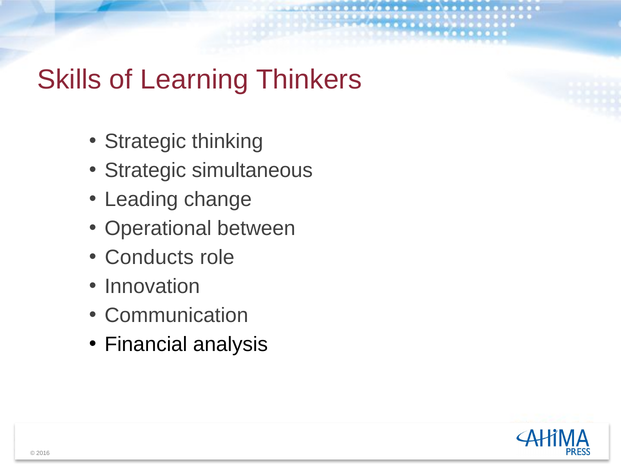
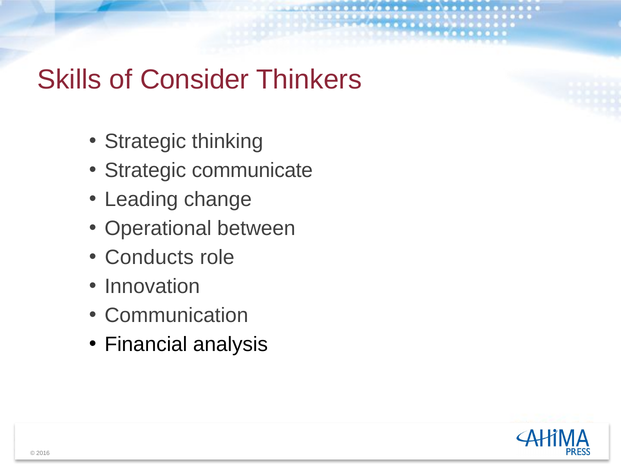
Learning: Learning -> Consider
simultaneous: simultaneous -> communicate
